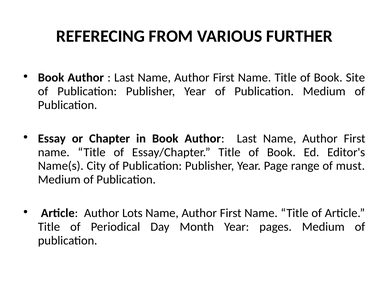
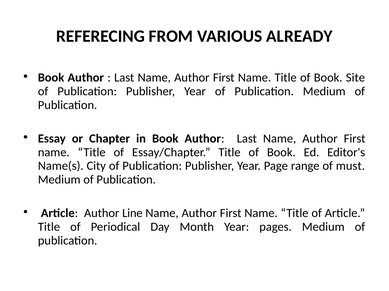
FURTHER: FURTHER -> ALREADY
Lots: Lots -> Line
